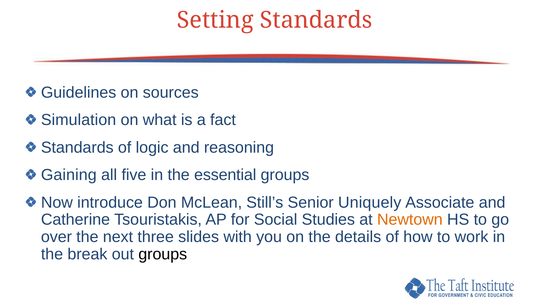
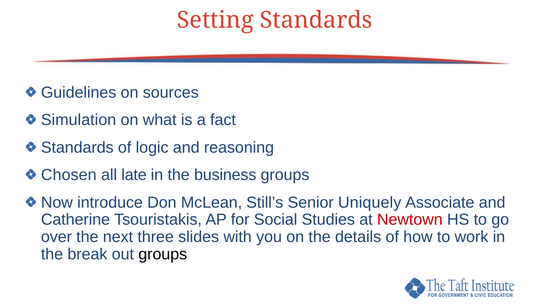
Gaining: Gaining -> Chosen
five: five -> late
essential: essential -> business
Newtown colour: orange -> red
